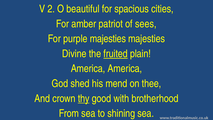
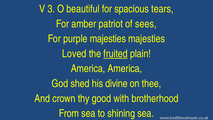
2: 2 -> 3
cities: cities -> tears
Divine: Divine -> Loved
mend: mend -> divine
thy underline: present -> none
